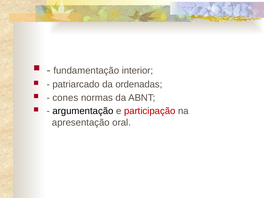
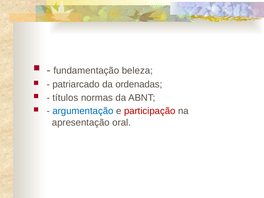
interior: interior -> beleza
cones: cones -> títulos
argumentação colour: black -> blue
